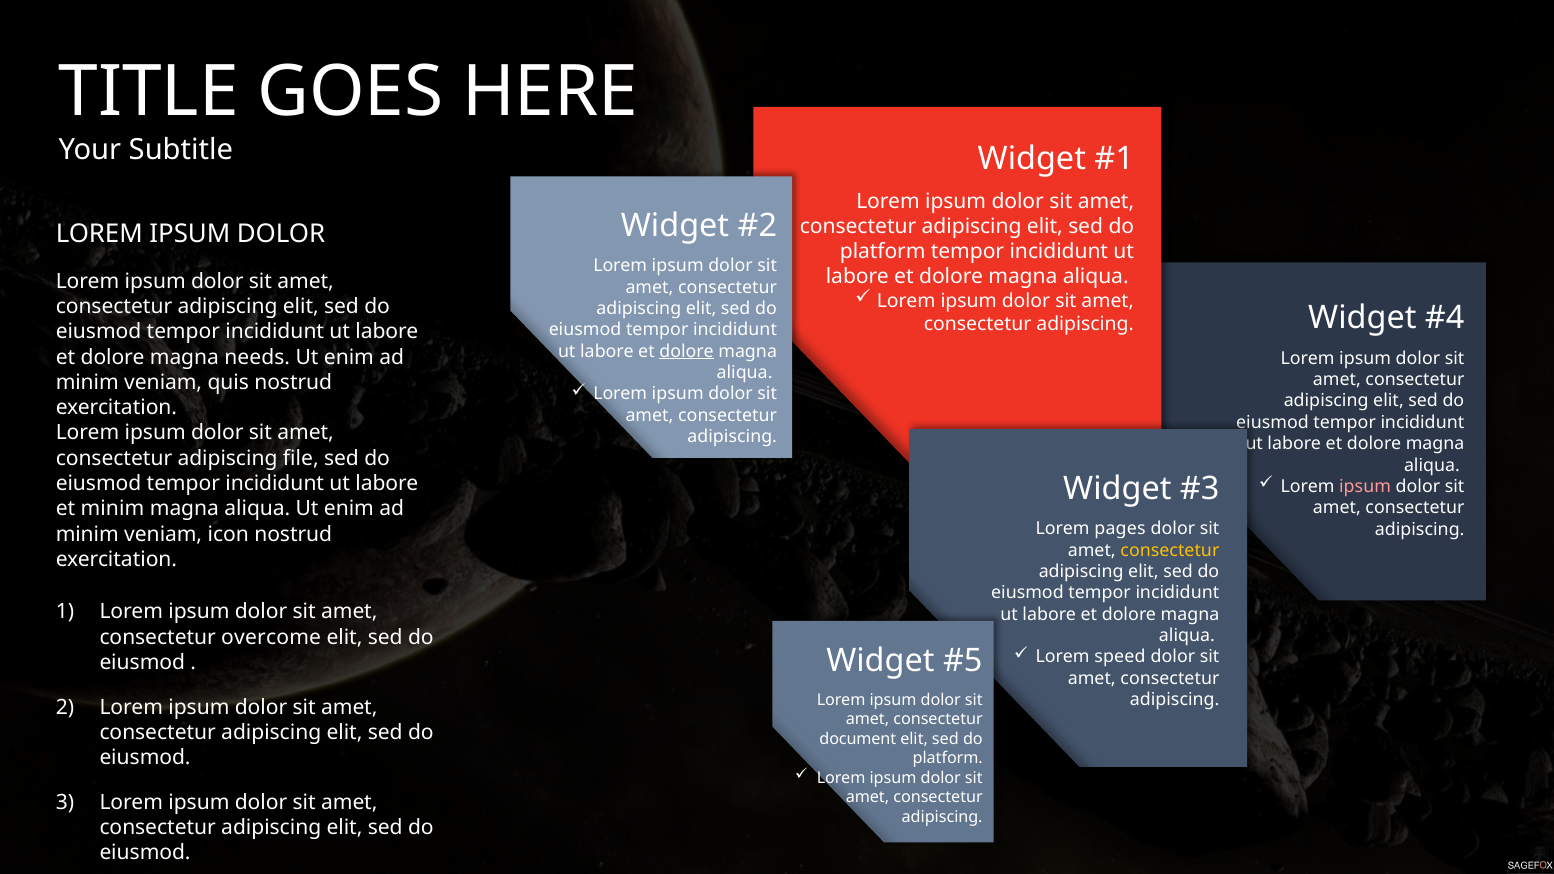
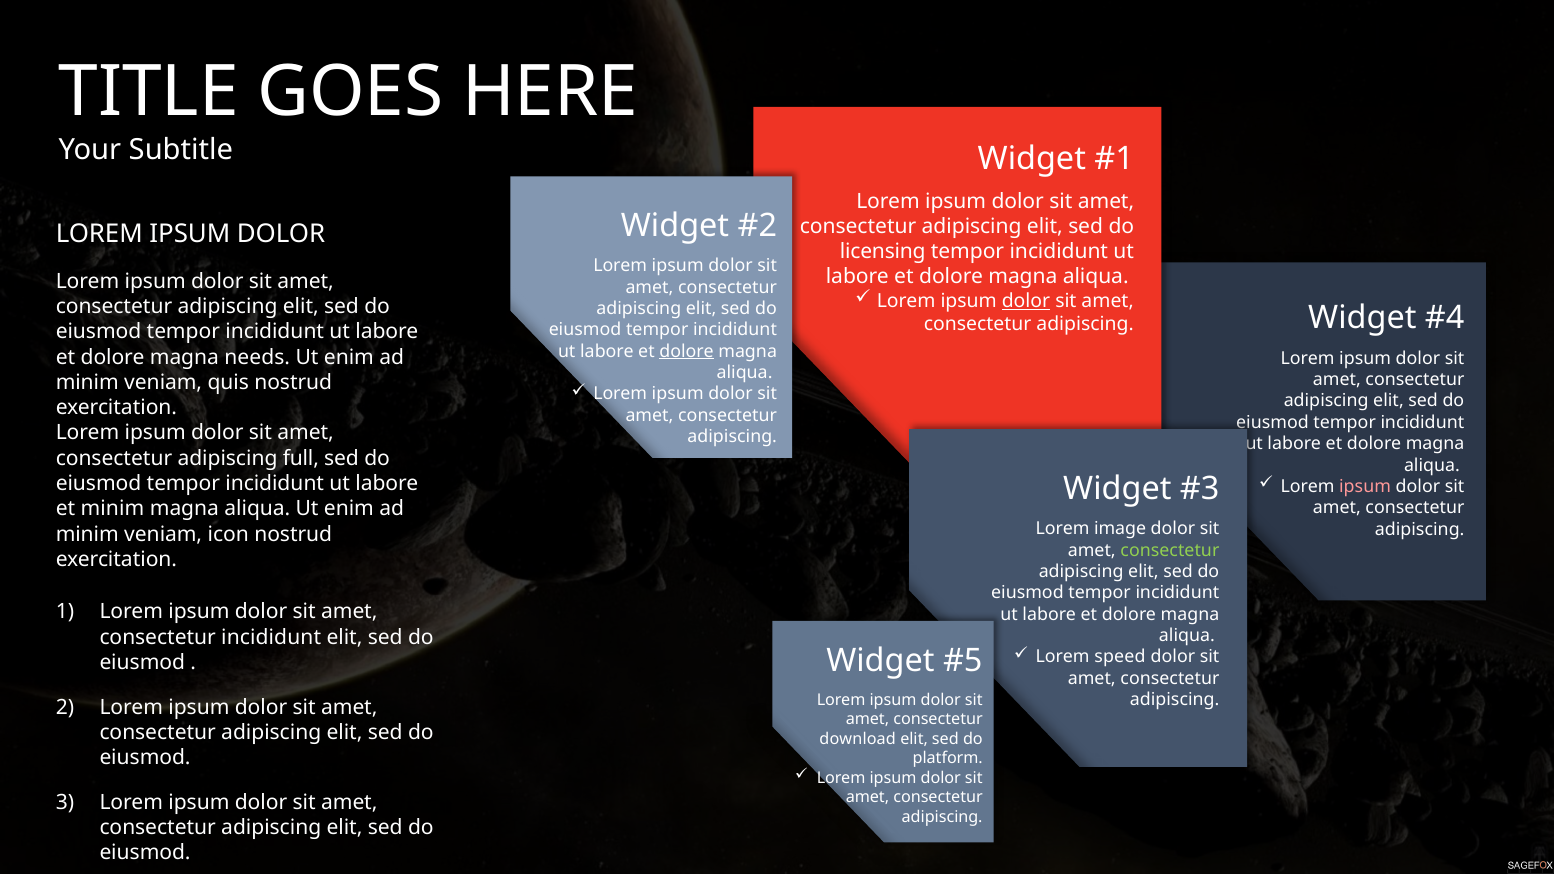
platform at (883, 252): platform -> licensing
dolor at (1026, 301) underline: none -> present
file: file -> full
pages: pages -> image
consectetur at (1170, 550) colour: yellow -> light green
consectetur overcome: overcome -> incididunt
document: document -> download
